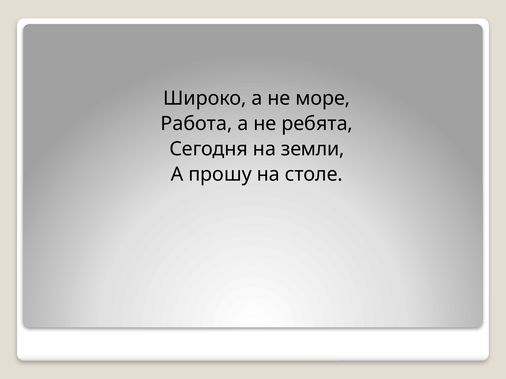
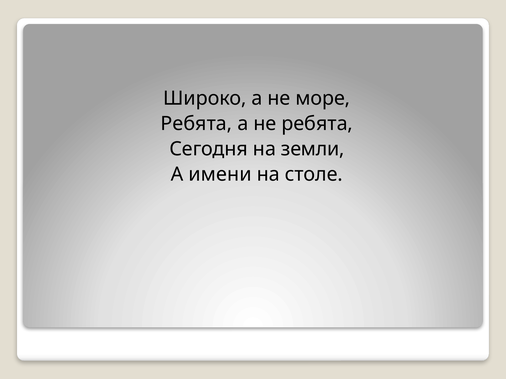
Работа at (196, 124): Работа -> Ребята
прошу: прошу -> имени
